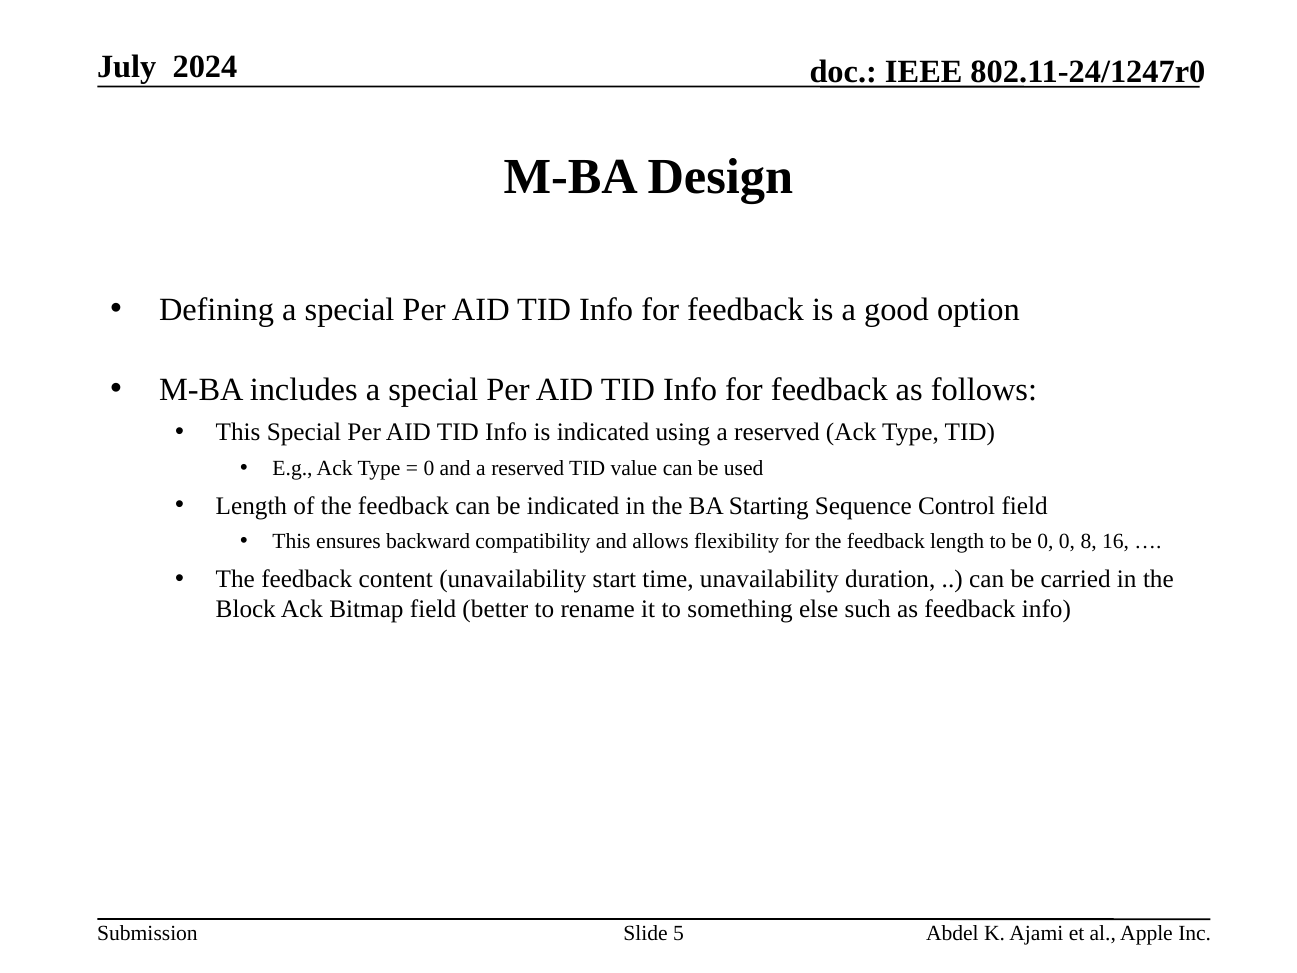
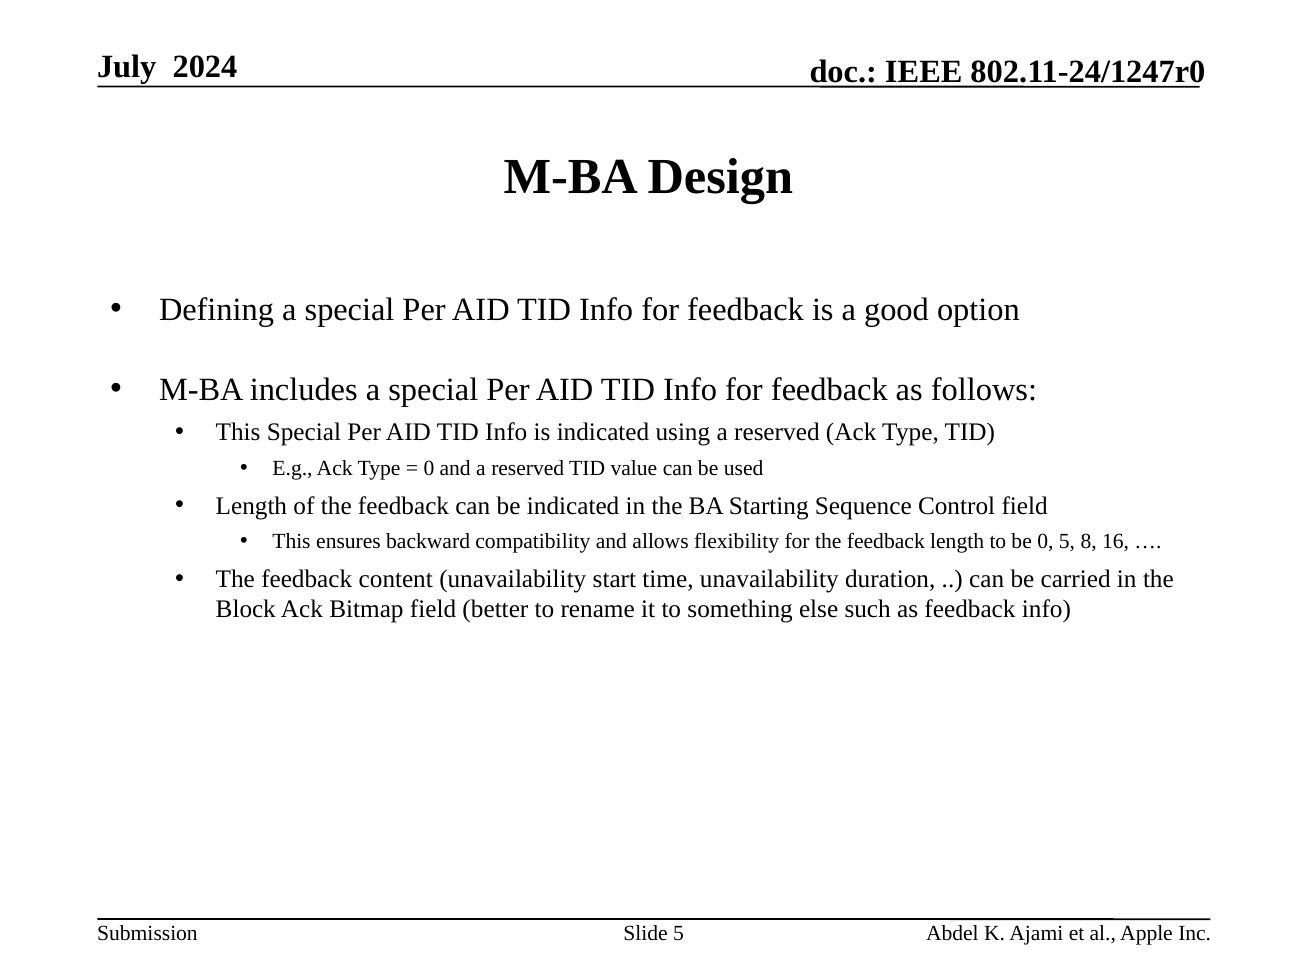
0 0: 0 -> 5
